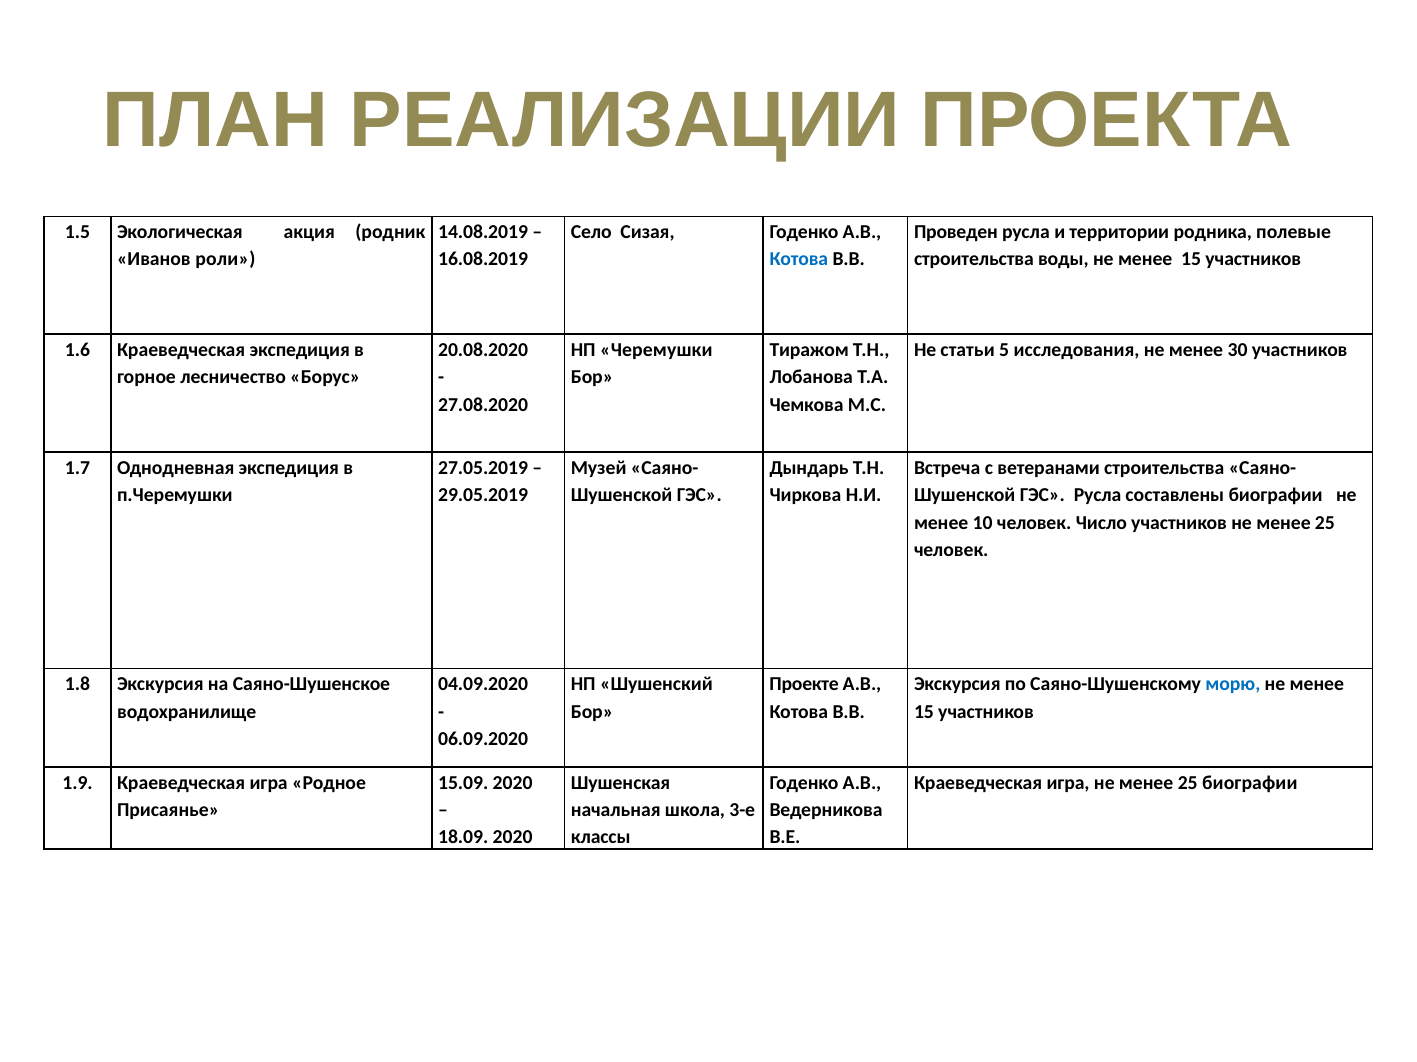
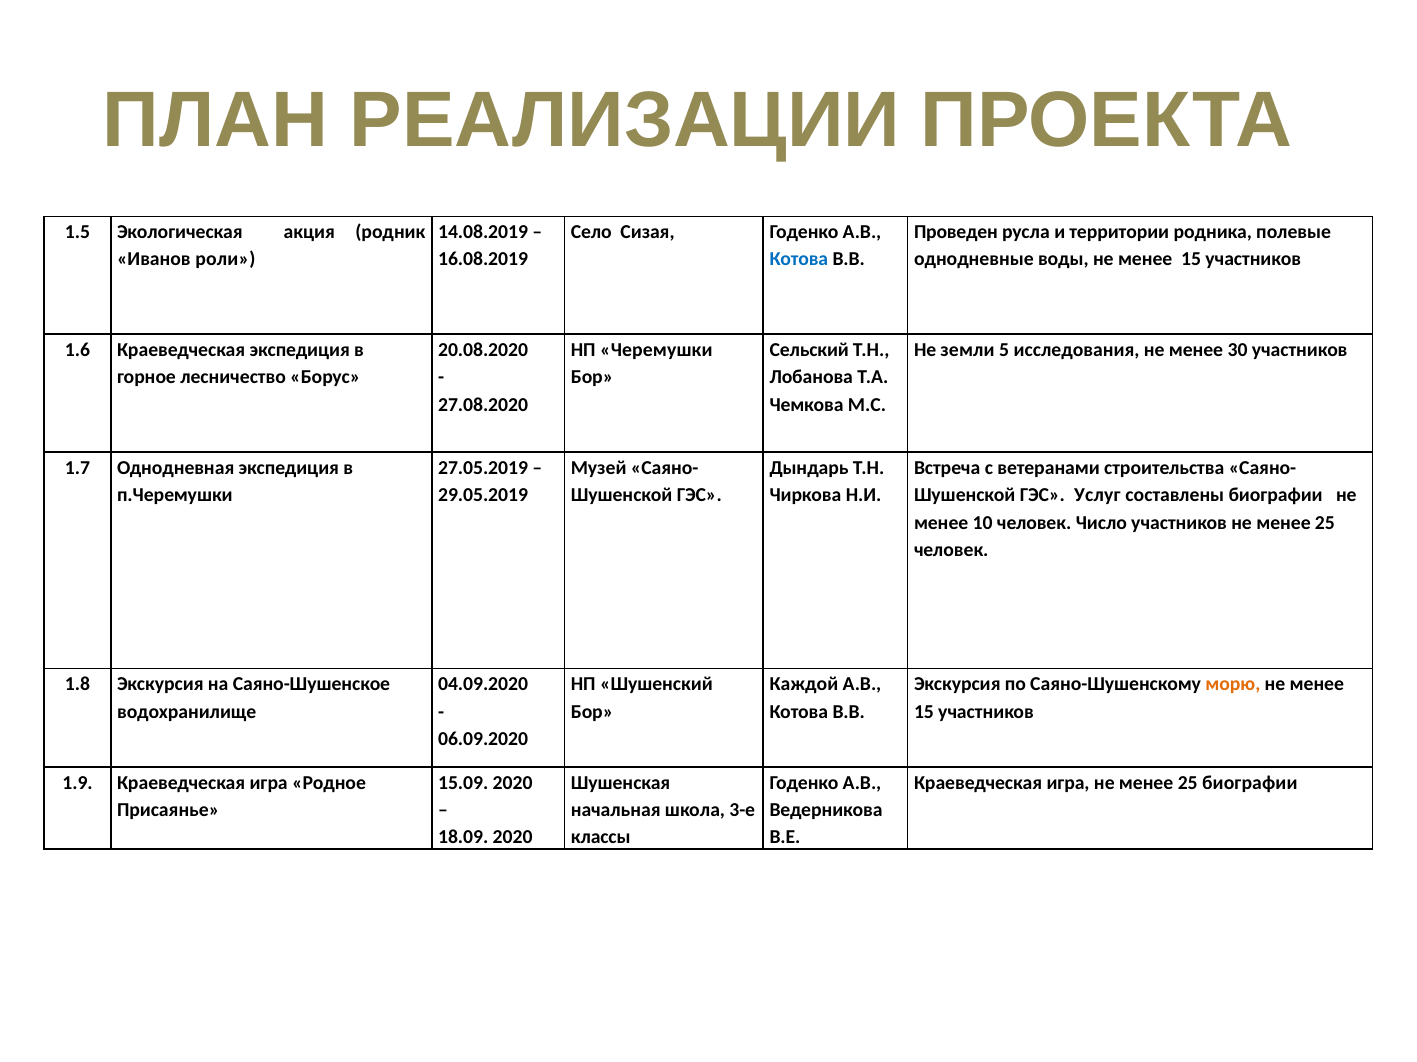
строительства at (974, 260): строительства -> однодневные
Тиражом: Тиражом -> Сельский
статьи: статьи -> земли
ГЭС Русла: Русла -> Услуг
Проекте: Проекте -> Каждой
морю colour: blue -> orange
